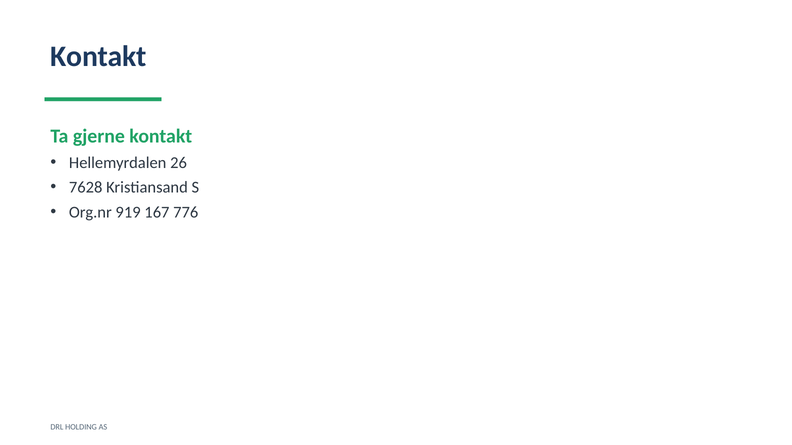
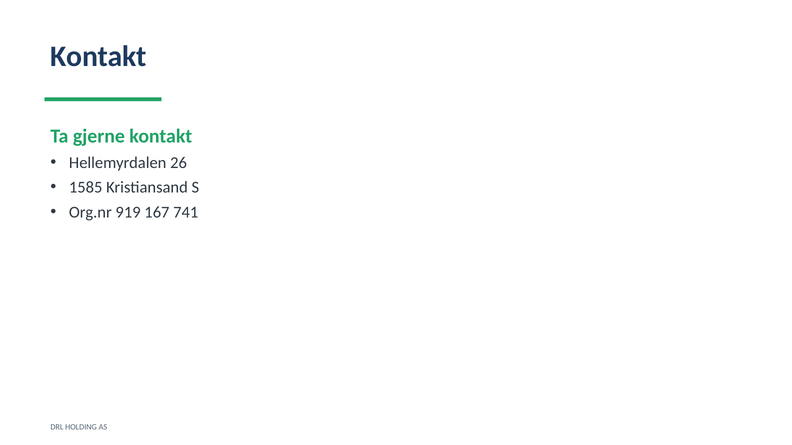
7628: 7628 -> 1585
776: 776 -> 741
